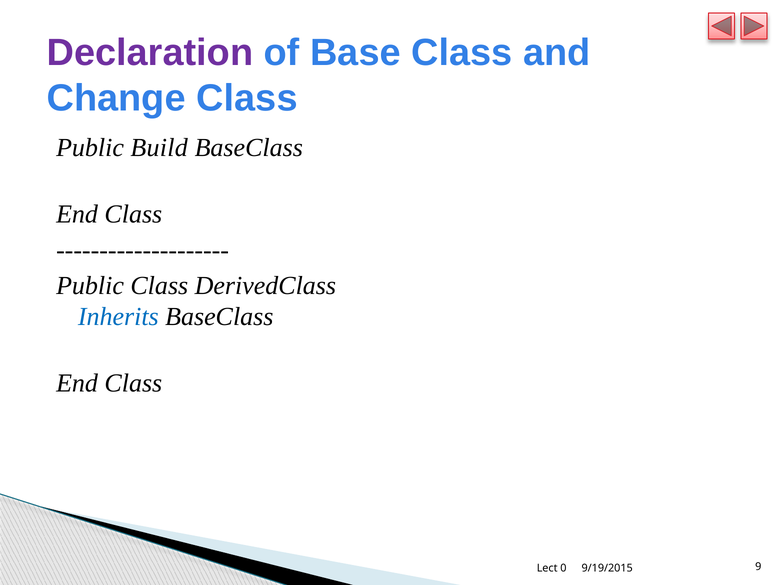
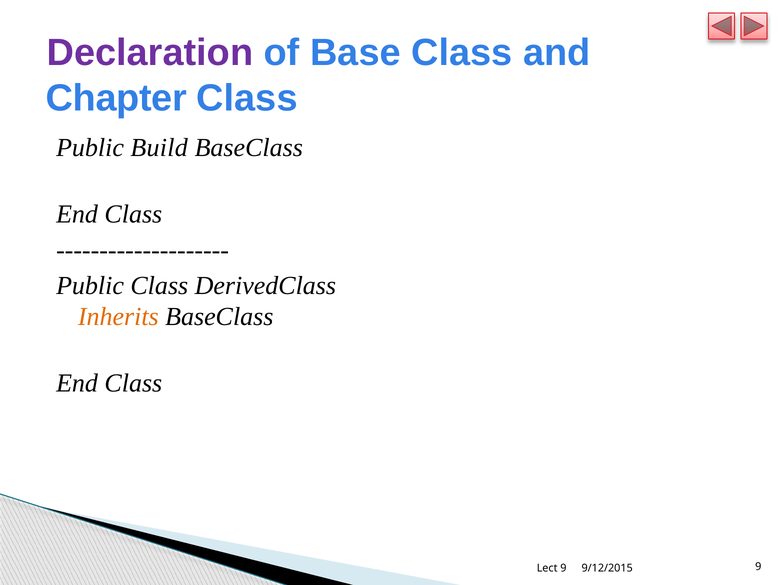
Change: Change -> Chapter
Inherits colour: blue -> orange
Lect 0: 0 -> 9
9/19/2015: 9/19/2015 -> 9/12/2015
